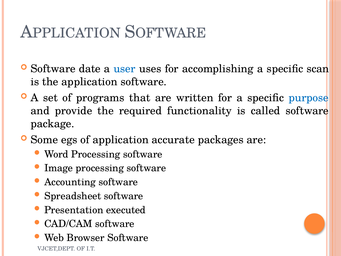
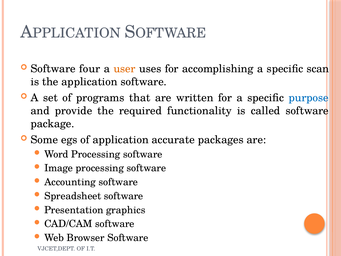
date: date -> four
user colour: blue -> orange
executed: executed -> graphics
